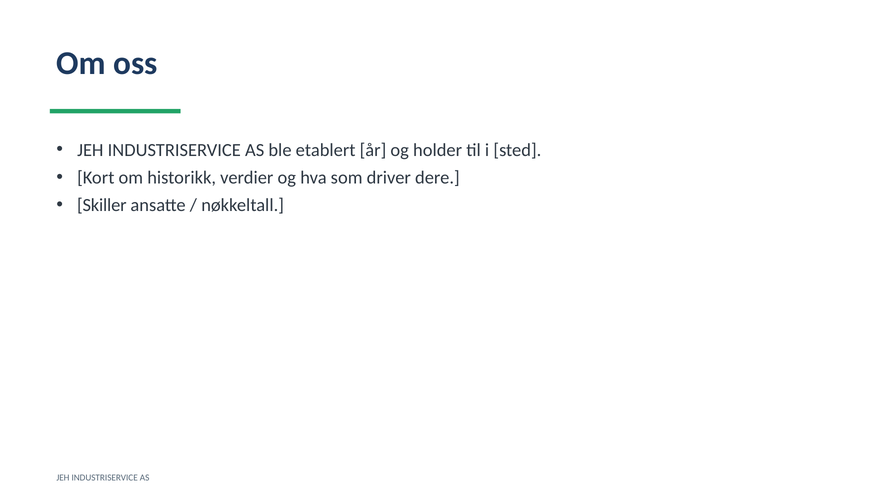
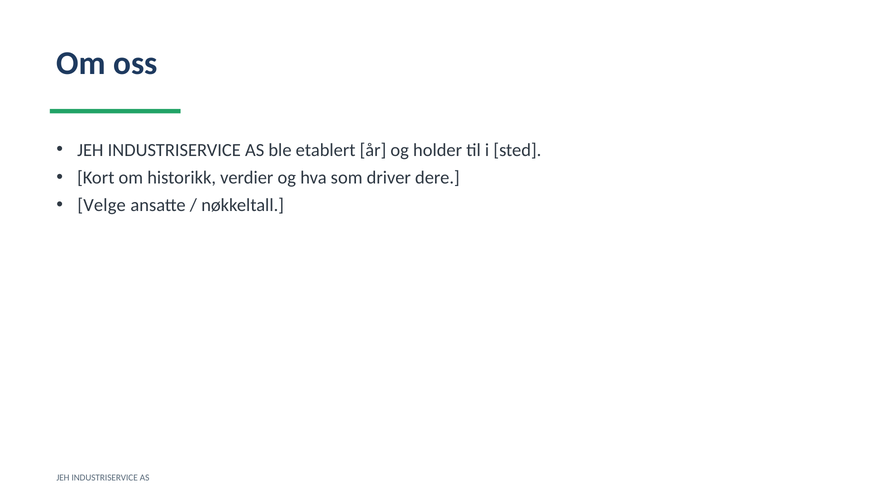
Skiller: Skiller -> Velge
